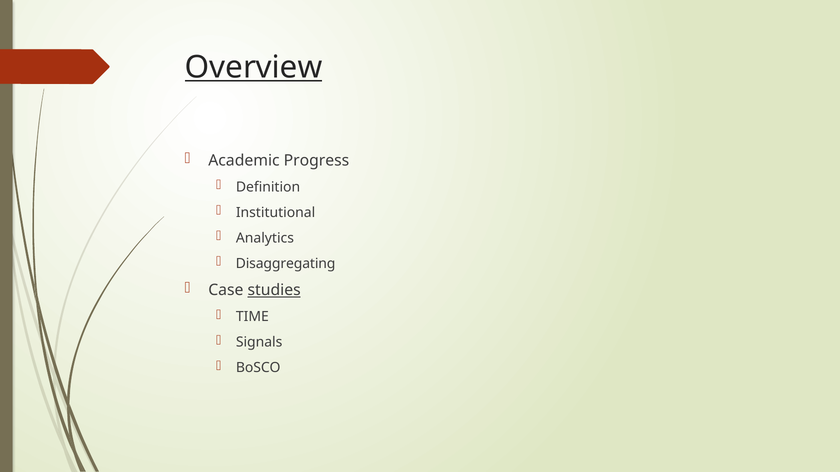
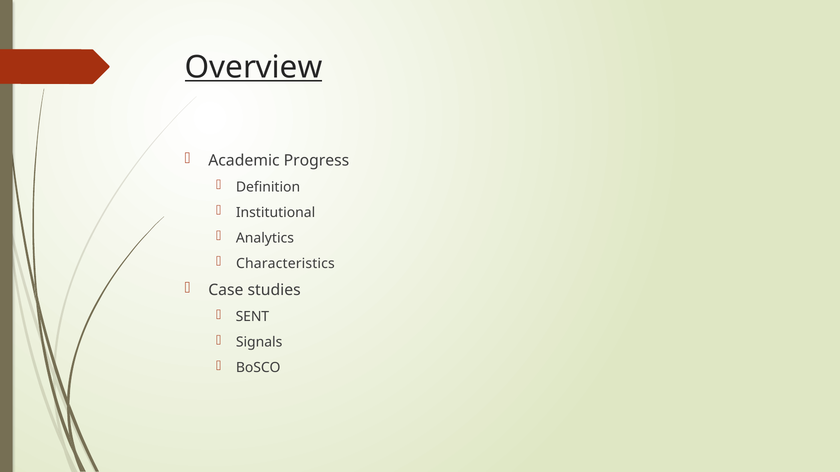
Disaggregating: Disaggregating -> Characteristics
studies underline: present -> none
TIME: TIME -> SENT
